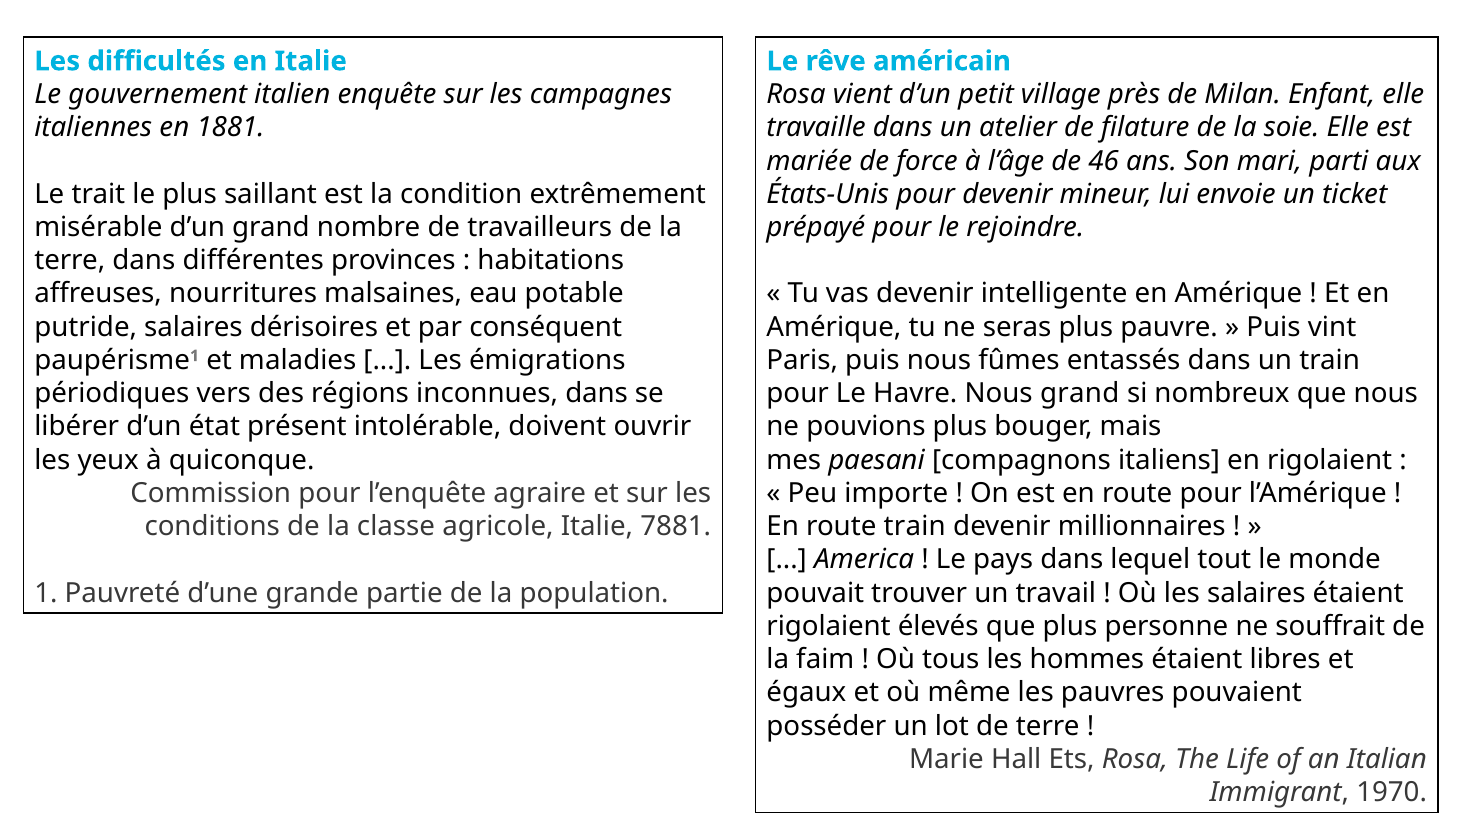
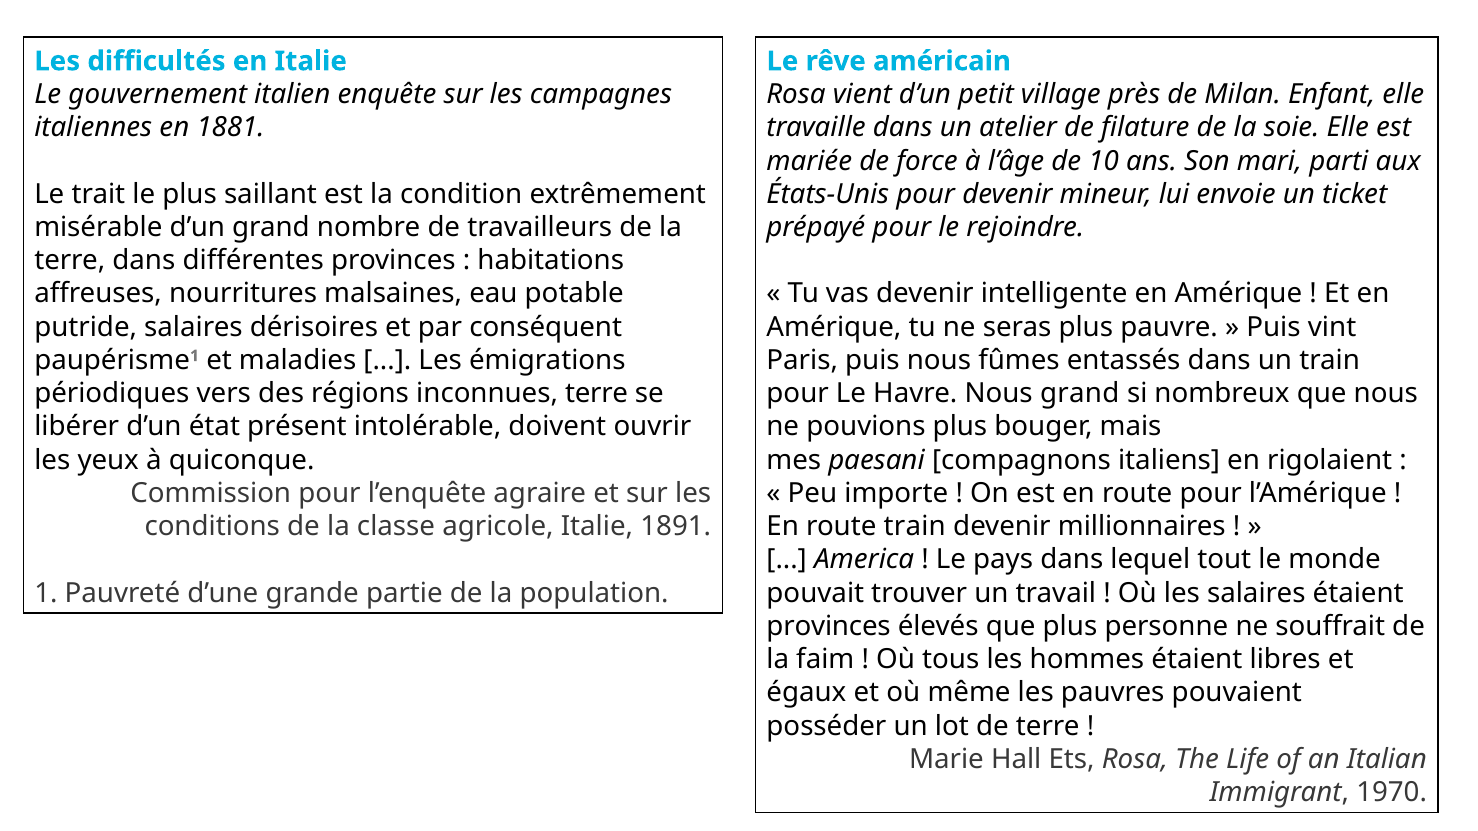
46: 46 -> 10
inconnues dans: dans -> terre
7881: 7881 -> 1891
rigolaient at (829, 627): rigolaient -> provinces
